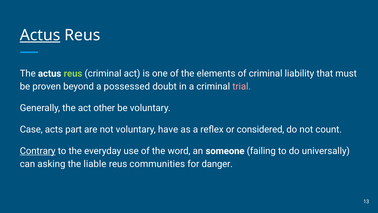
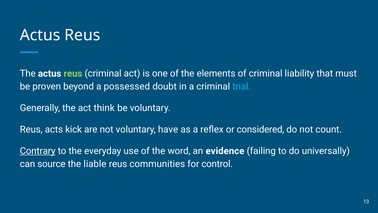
Actus at (40, 35) underline: present -> none
trial colour: pink -> light blue
other: other -> think
Case at (31, 129): Case -> Reus
part: part -> kick
someone: someone -> evidence
asking: asking -> source
danger: danger -> control
